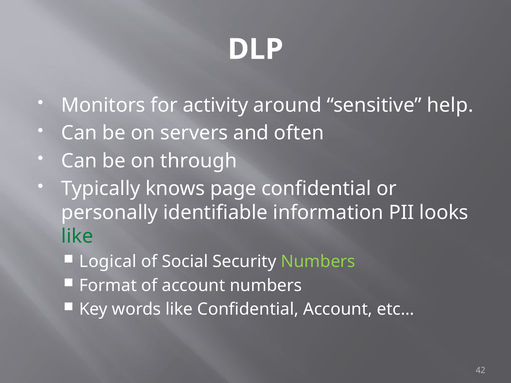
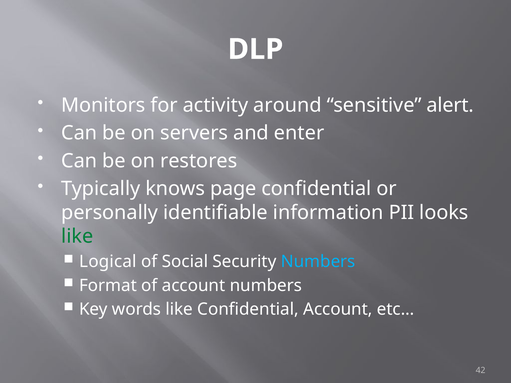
help: help -> alert
often: often -> enter
through: through -> restores
Numbers at (318, 262) colour: light green -> light blue
